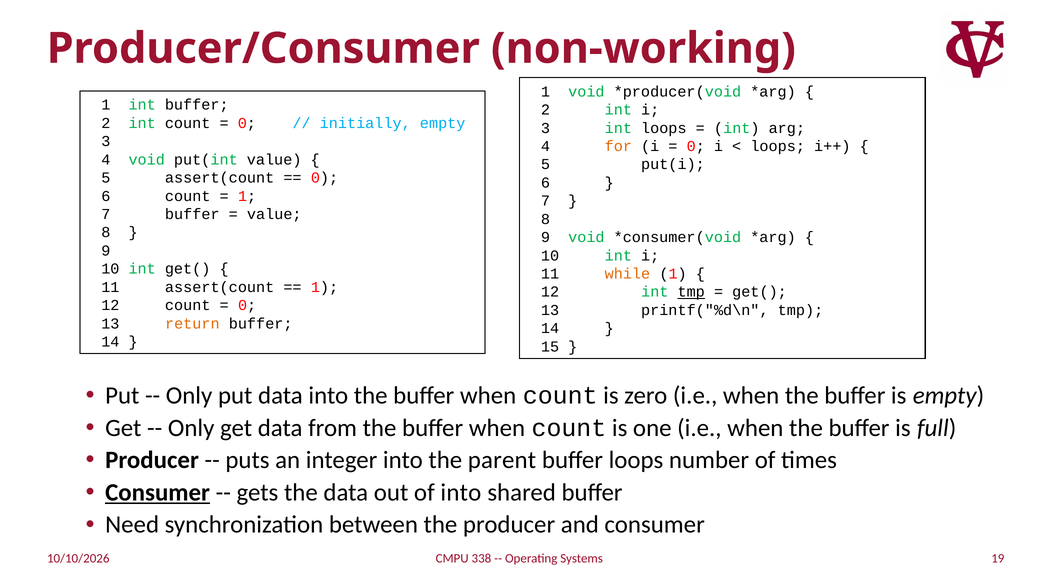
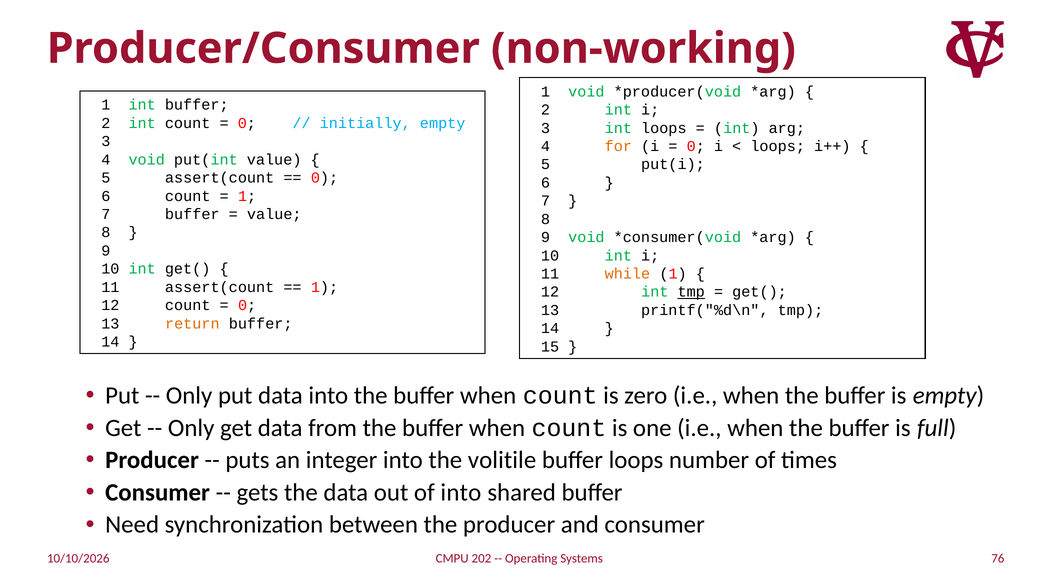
parent: parent -> volitile
Consumer at (158, 492) underline: present -> none
338: 338 -> 202
19: 19 -> 76
